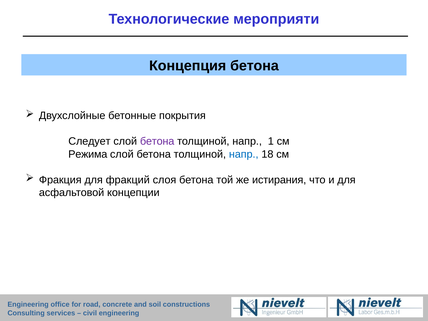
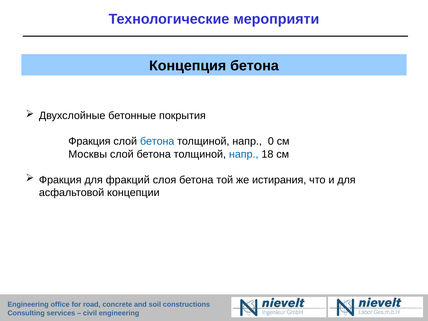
Следует at (89, 141): Следует -> Фракция
бетона at (157, 141) colour: purple -> blue
1: 1 -> 0
Режима: Режима -> Москвы
